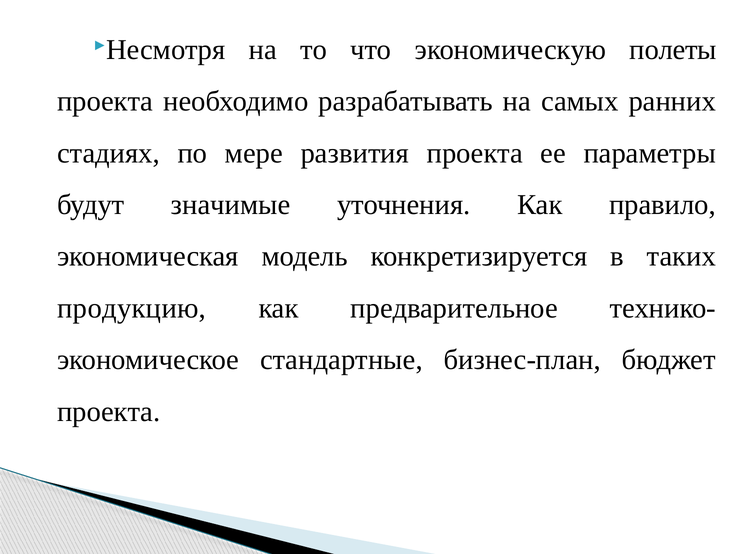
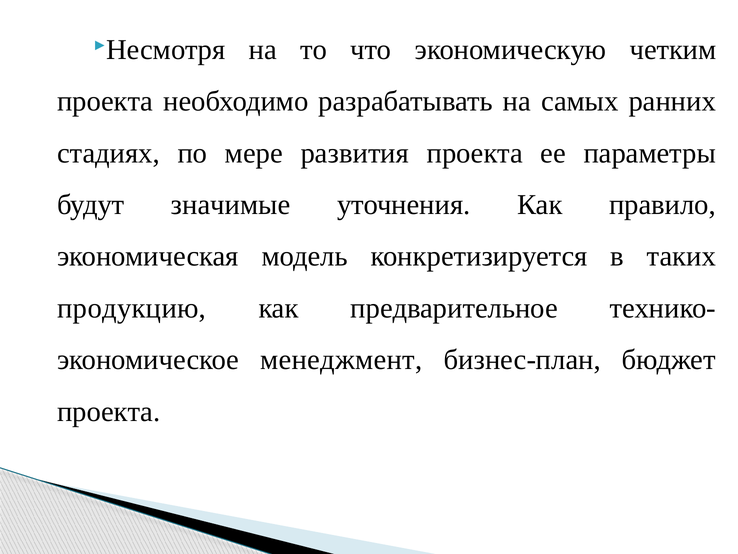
полеты: полеты -> четким
стандартные: стандартные -> менеджмент
